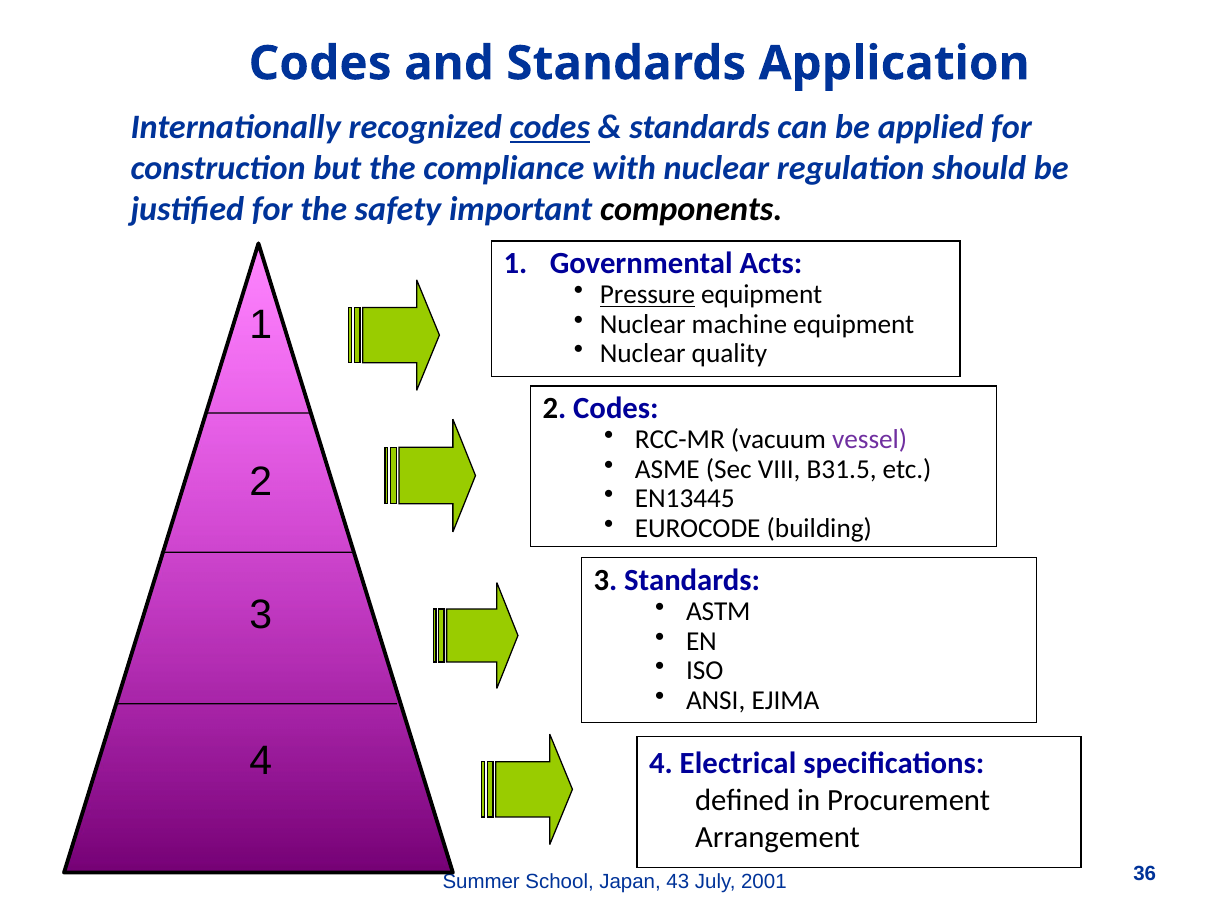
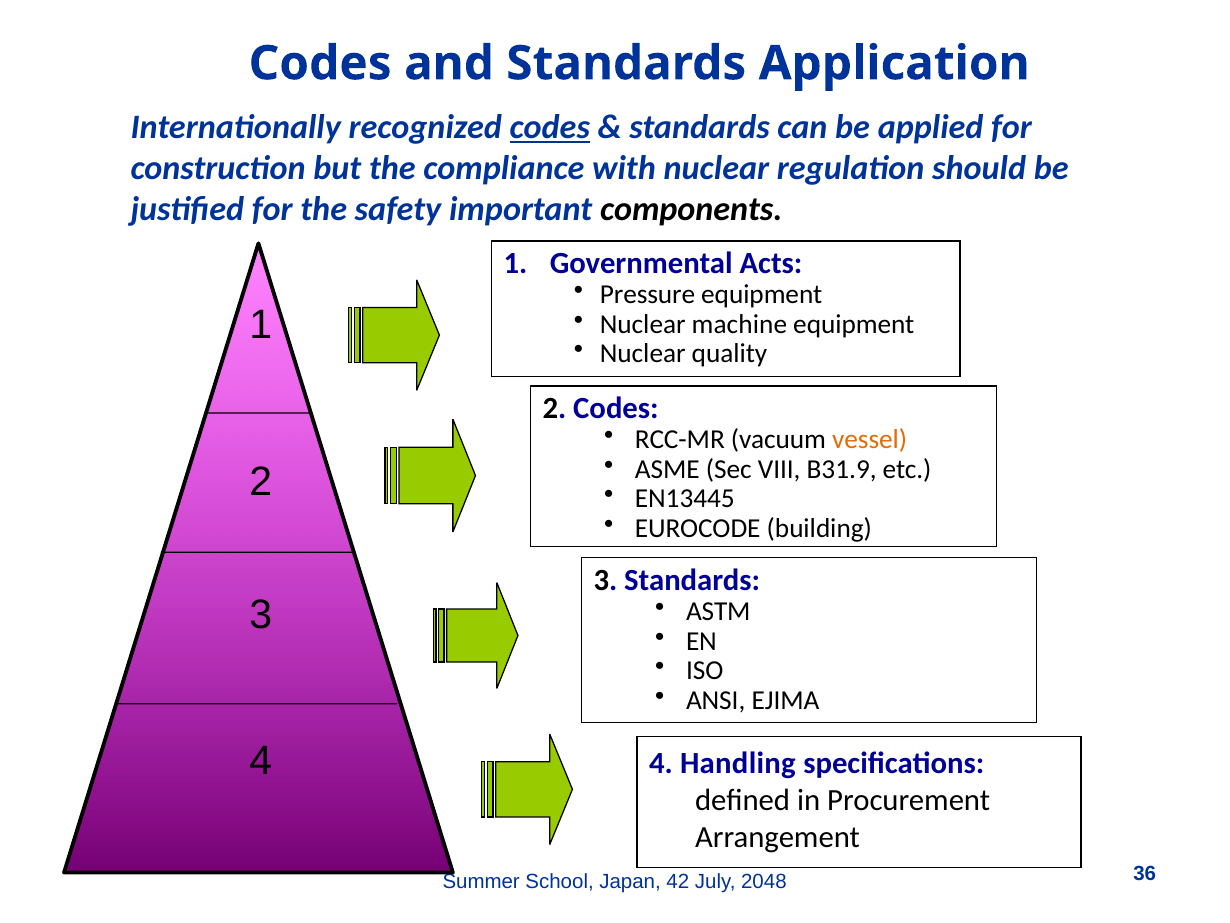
Pressure underline: present -> none
vessel colour: purple -> orange
B31.5: B31.5 -> B31.9
Electrical: Electrical -> Handling
43: 43 -> 42
2001: 2001 -> 2048
